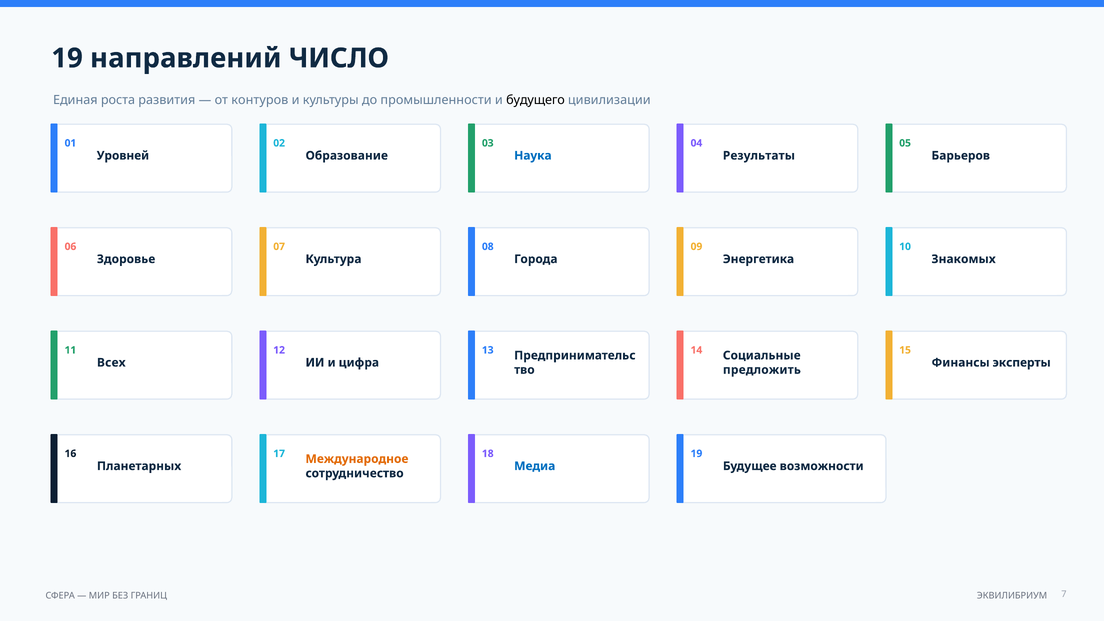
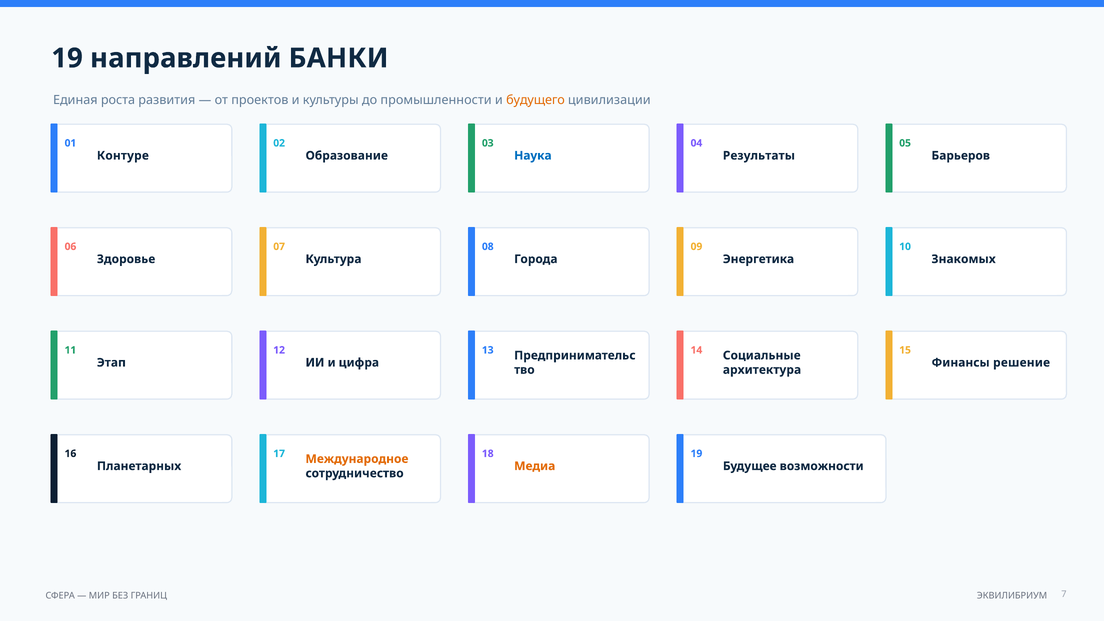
ЧИСЛО: ЧИСЛО -> БАНКИ
контуров: контуров -> проектов
будущего colour: black -> orange
Уровней: Уровней -> Контуре
Всех: Всех -> Этап
эксперты: эксперты -> решение
предложить: предложить -> архитектура
Медиа colour: blue -> orange
